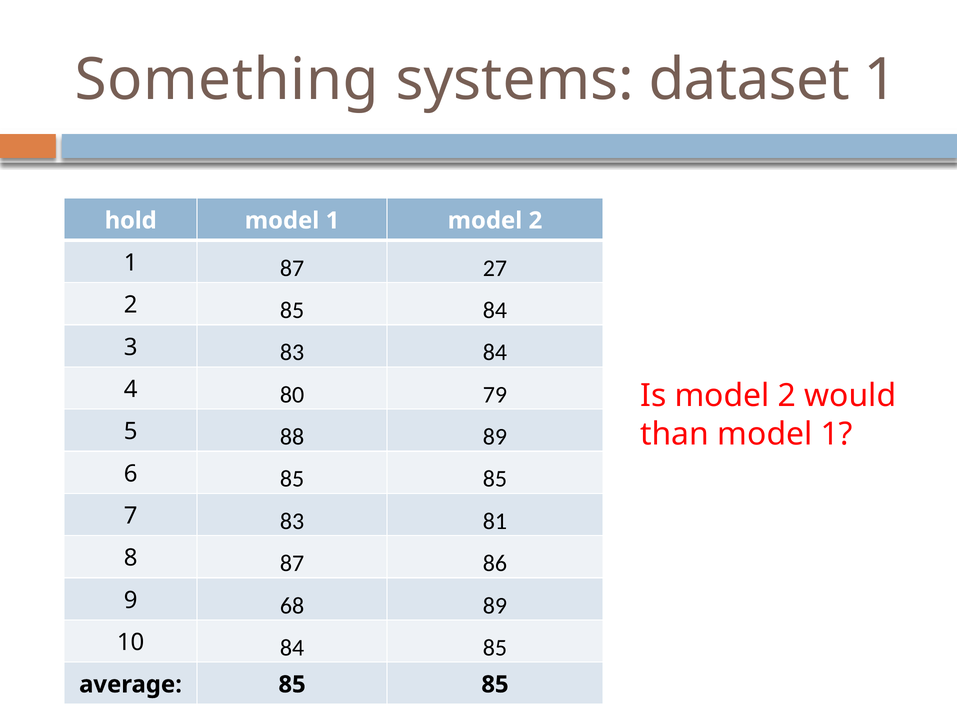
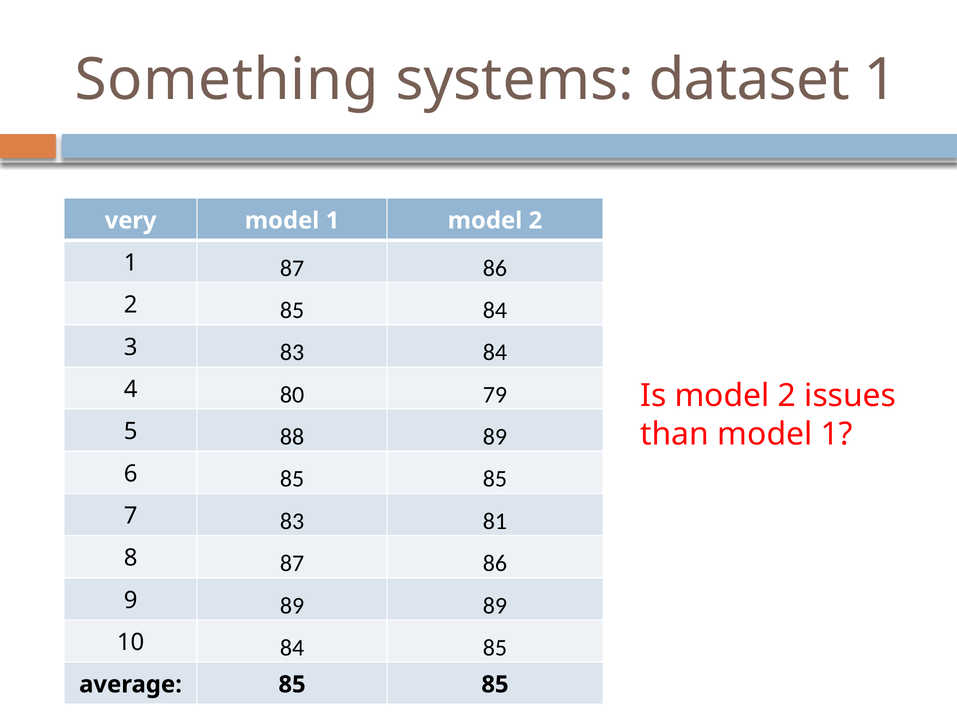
hold: hold -> very
1 87 27: 27 -> 86
would: would -> issues
9 68: 68 -> 89
